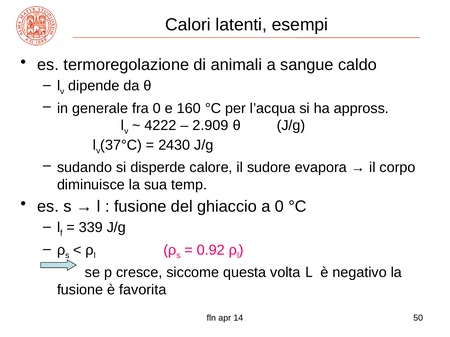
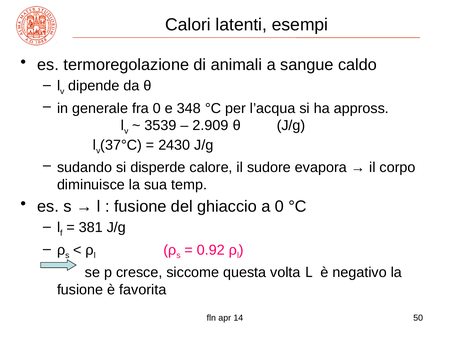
160: 160 -> 348
4222: 4222 -> 3539
339: 339 -> 381
